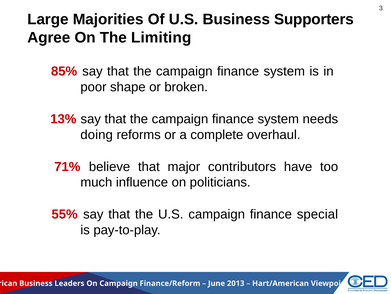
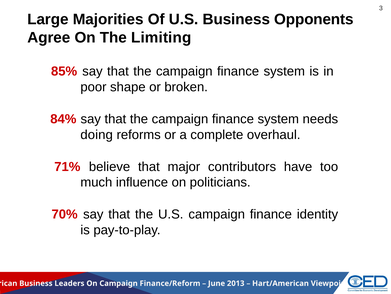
Supporters: Supporters -> Opponents
13%: 13% -> 84%
55%: 55% -> 70%
special: special -> identity
